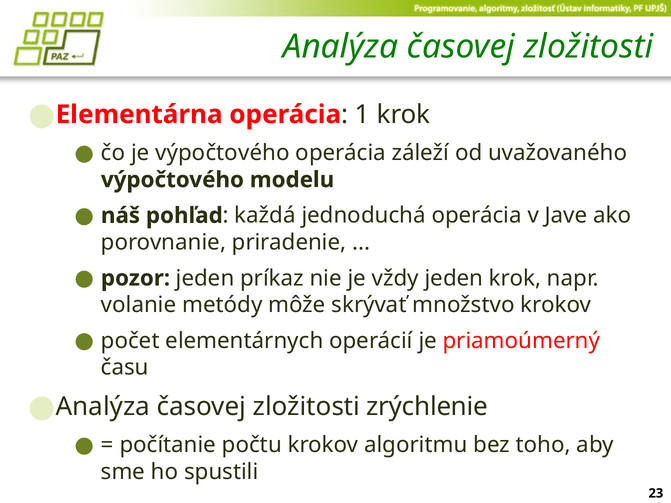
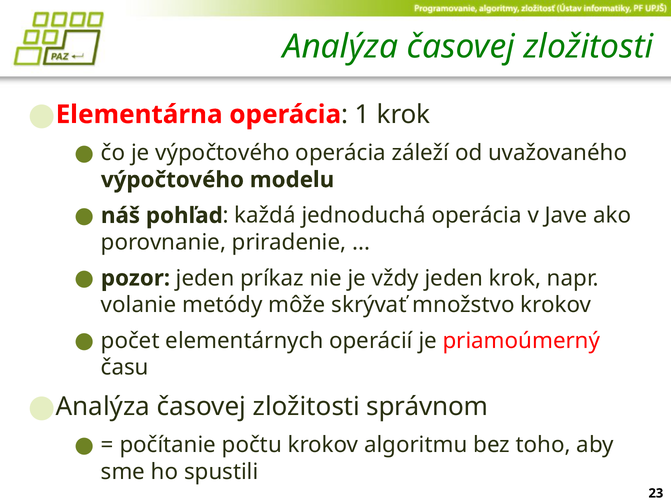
zrýchlenie: zrýchlenie -> správnom
